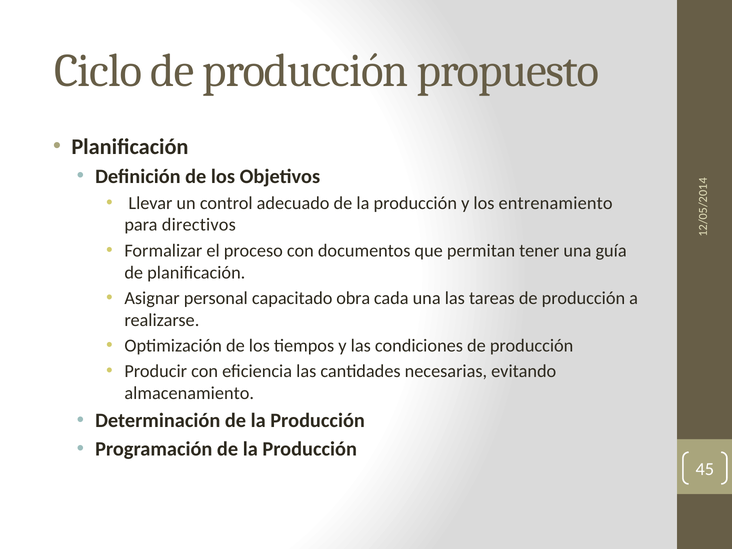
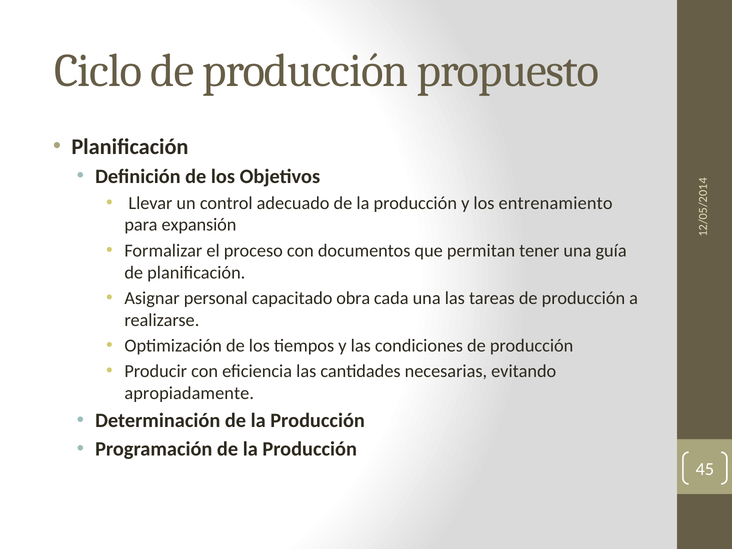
directivos: directivos -> expansión
almacenamiento: almacenamiento -> apropiadamente
